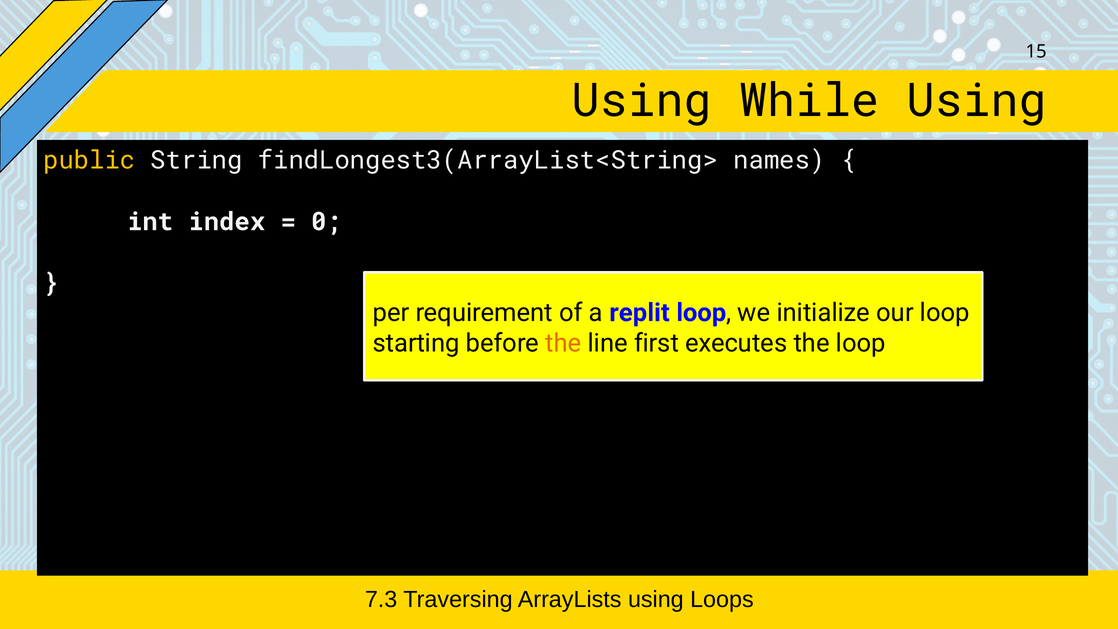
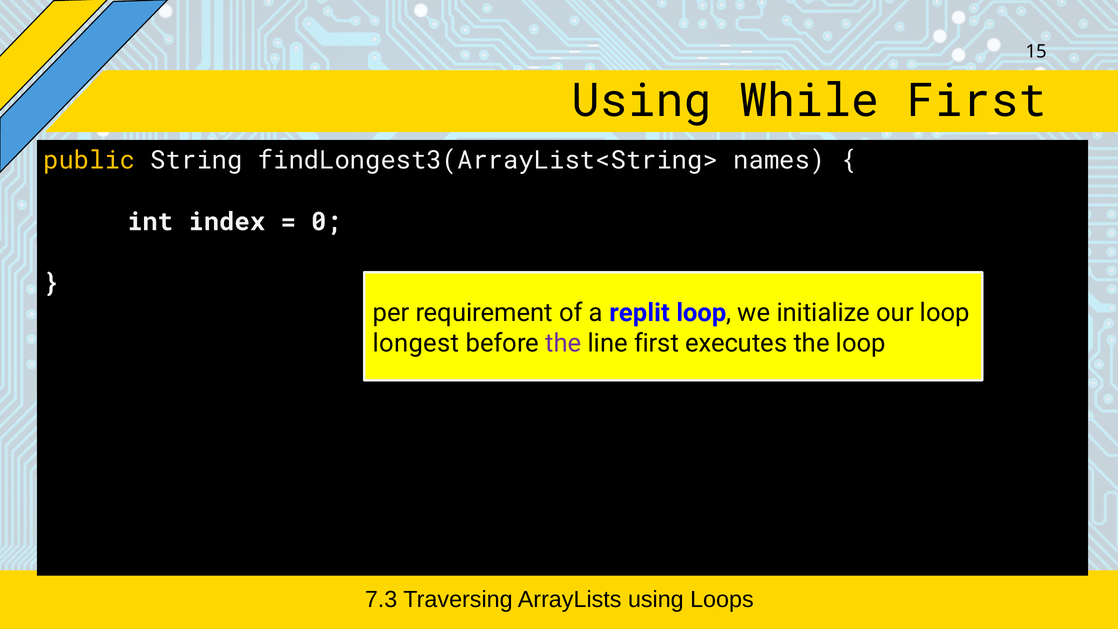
While Using: Using -> First
starting: starting -> longest
the at (563, 343) colour: orange -> purple
